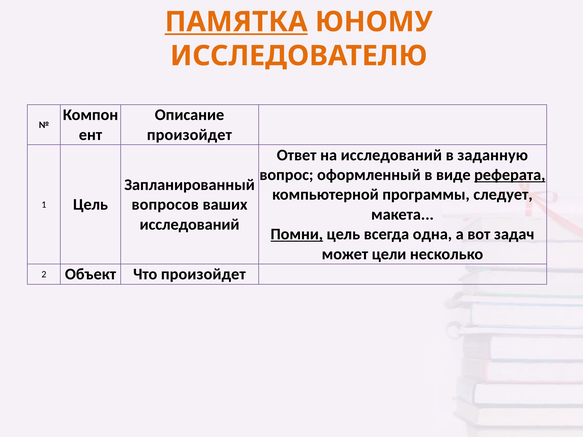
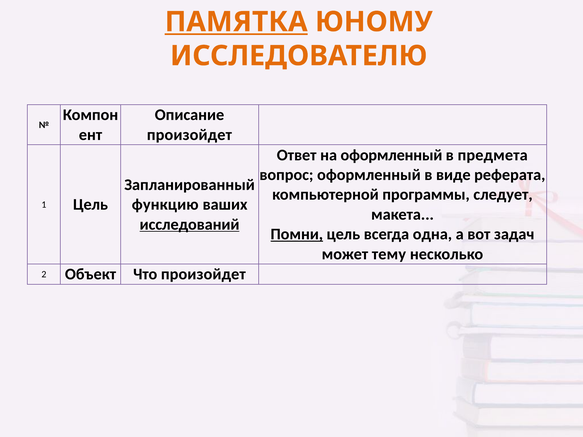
на исследований: исследований -> оформленный
заданную: заданную -> предмета
реферата underline: present -> none
вопросов: вопросов -> функцию
исследований at (190, 225) underline: none -> present
цели: цели -> тему
